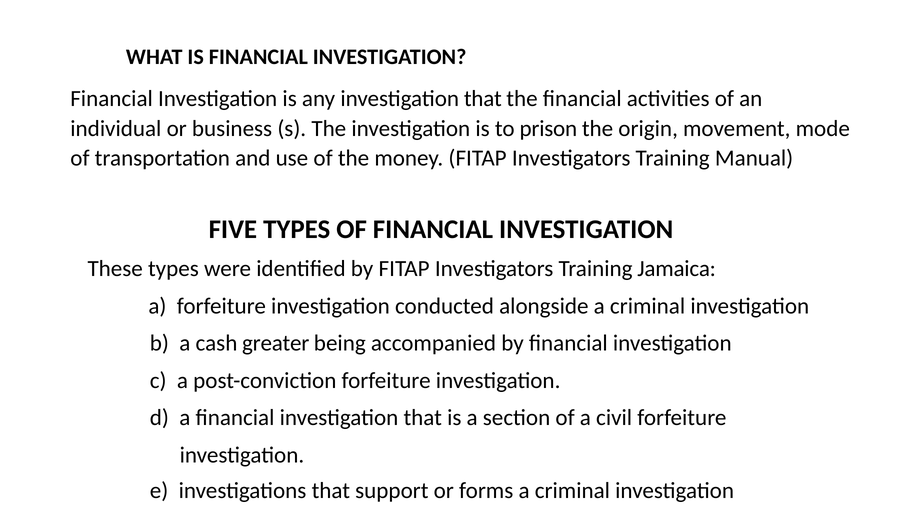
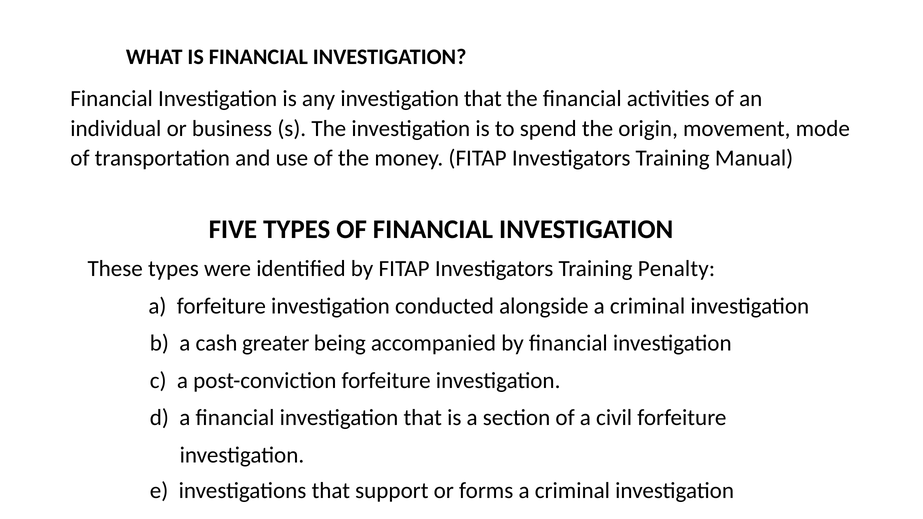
prison: prison -> spend
Jamaica: Jamaica -> Penalty
